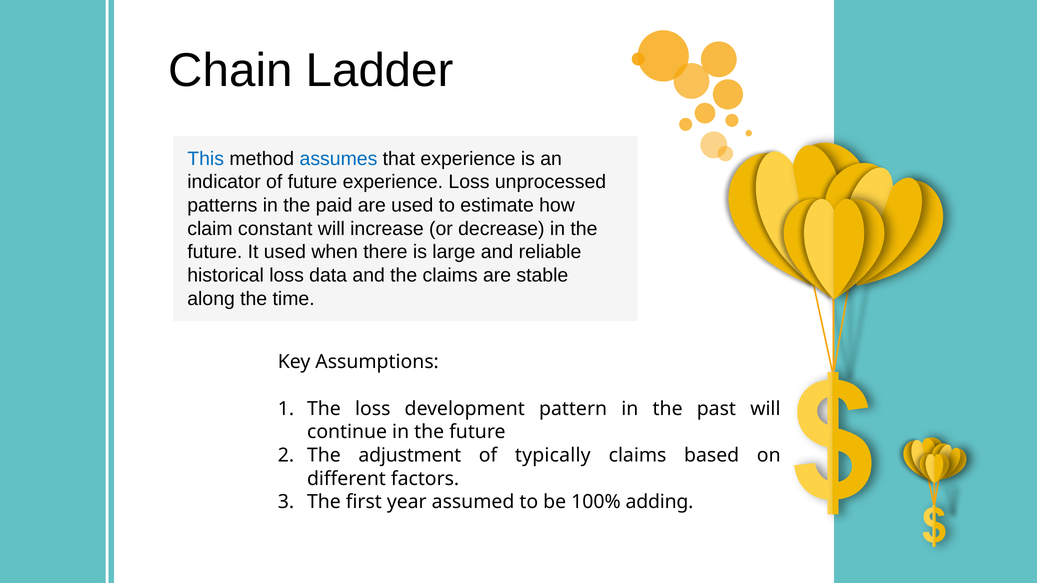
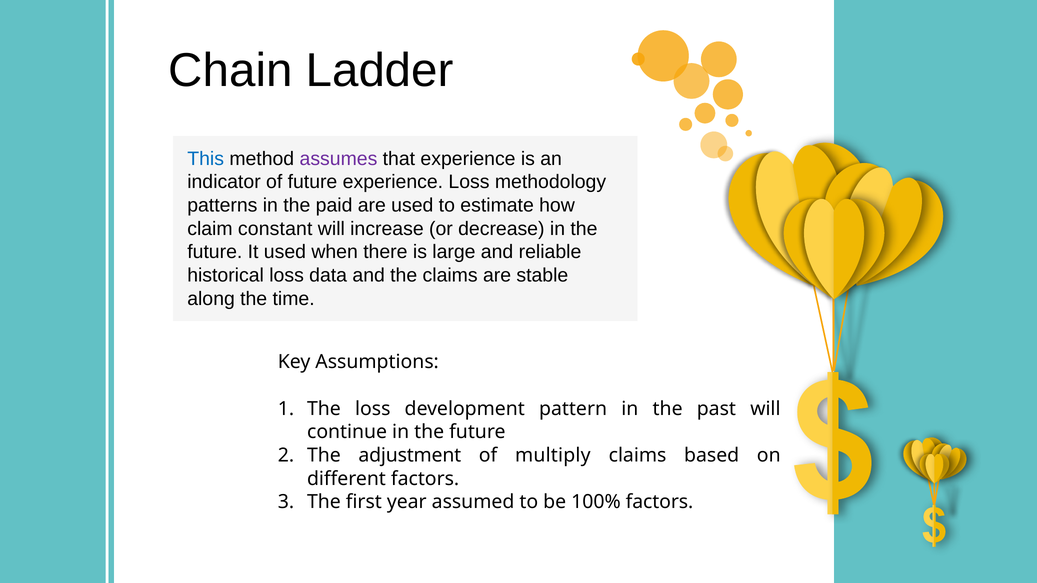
assumes colour: blue -> purple
unprocessed: unprocessed -> methodology
typically: typically -> multiply
100% adding: adding -> factors
